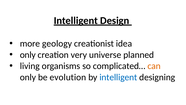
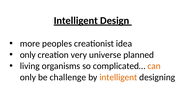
geology: geology -> peoples
evolution: evolution -> challenge
intelligent at (118, 77) colour: blue -> orange
